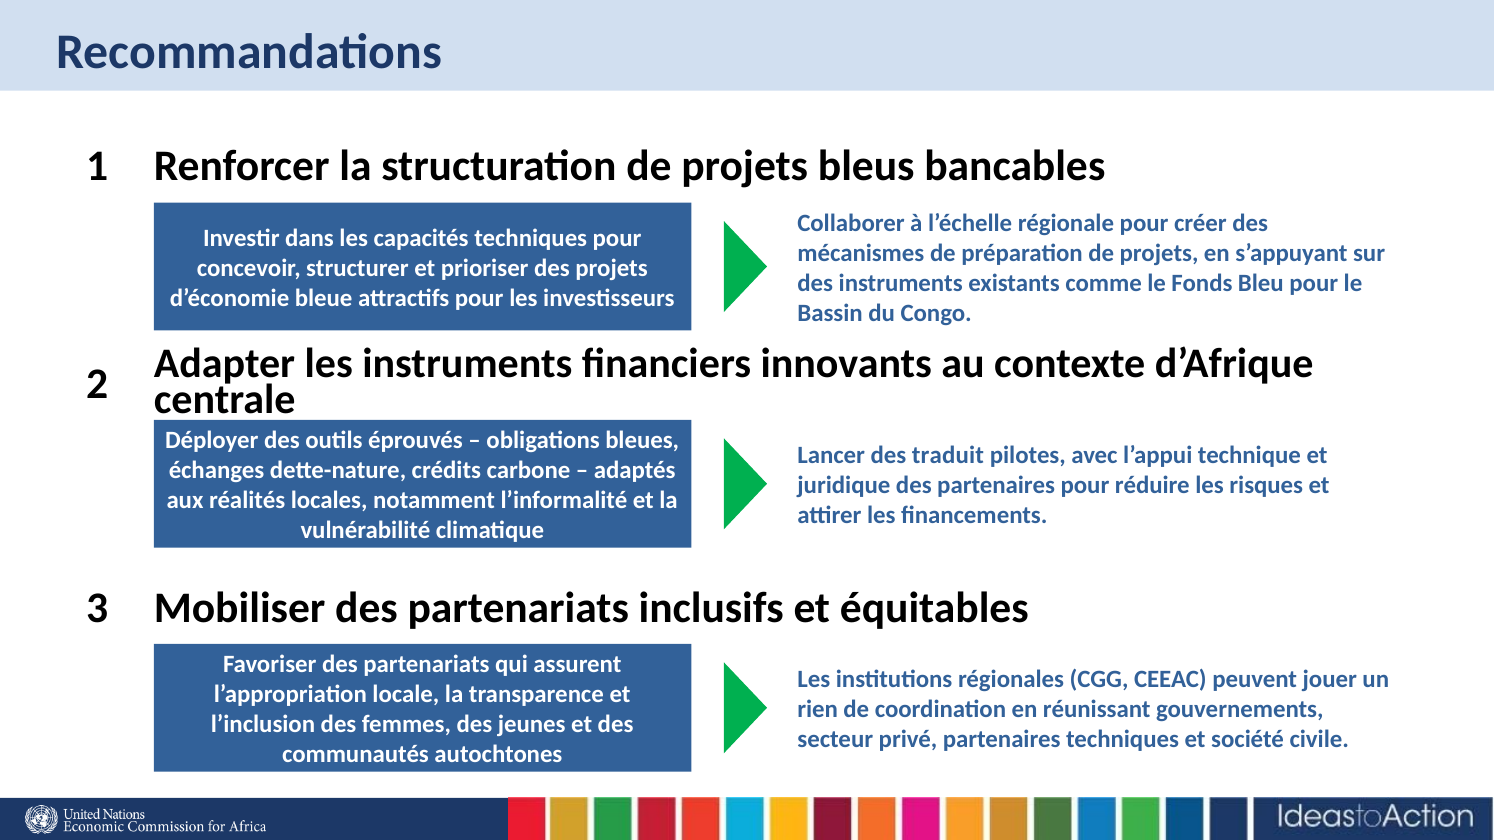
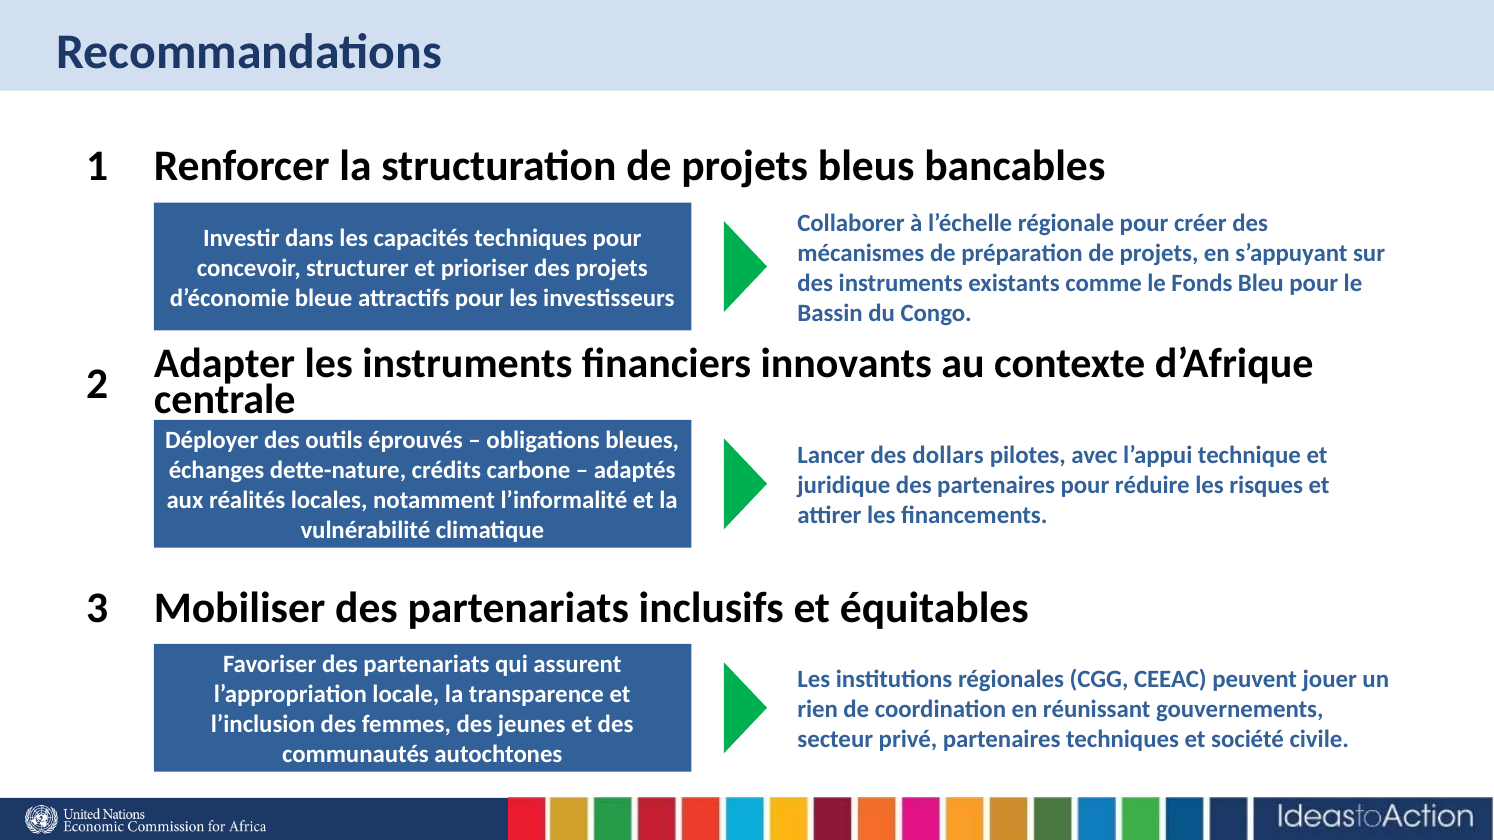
traduit: traduit -> dollars
